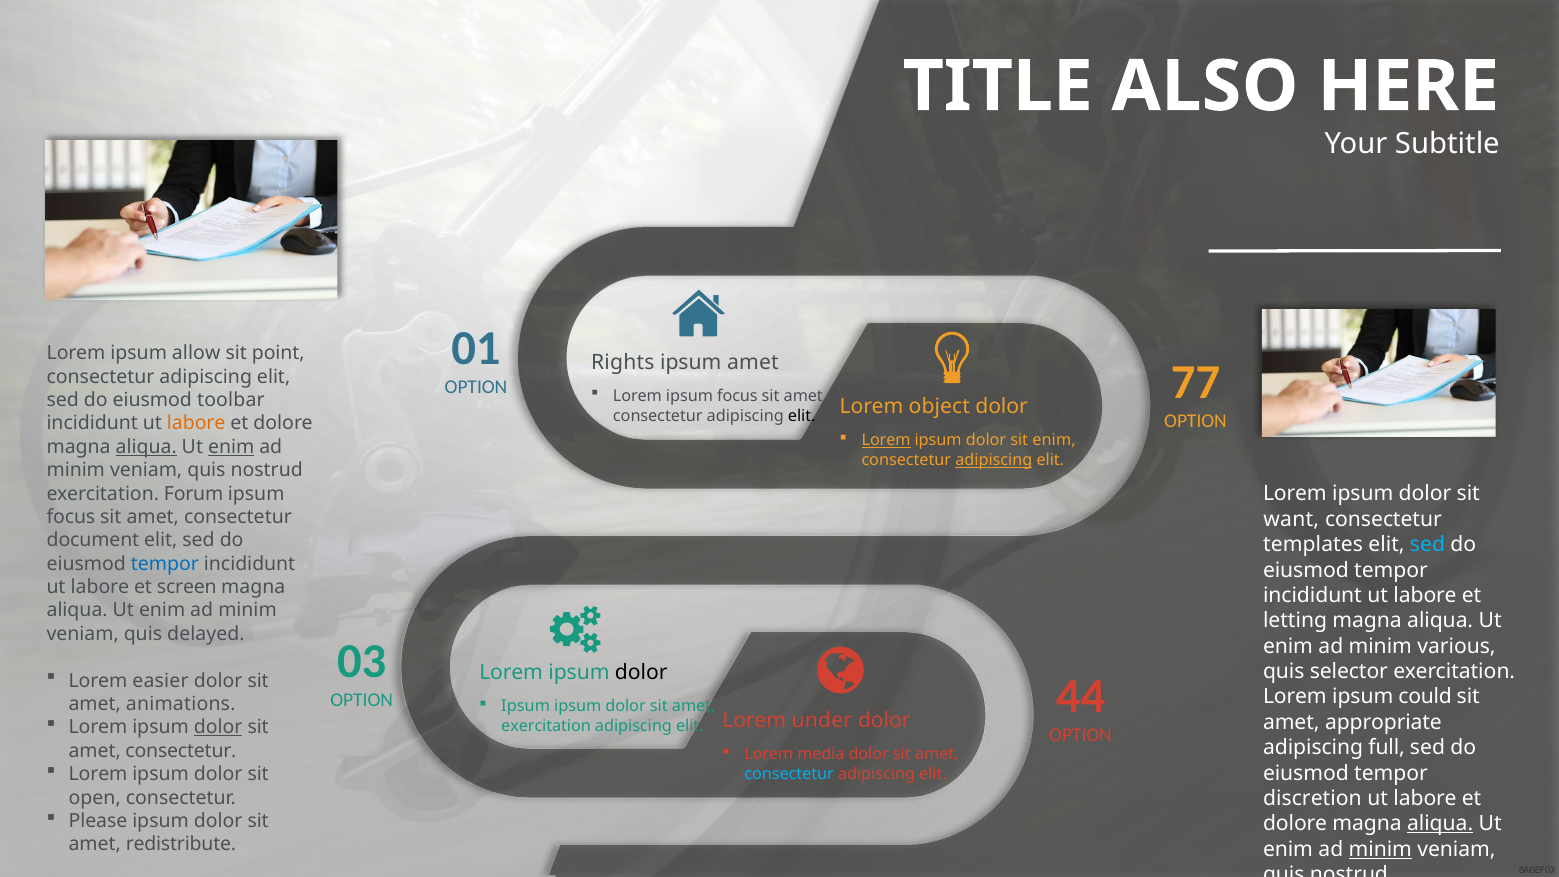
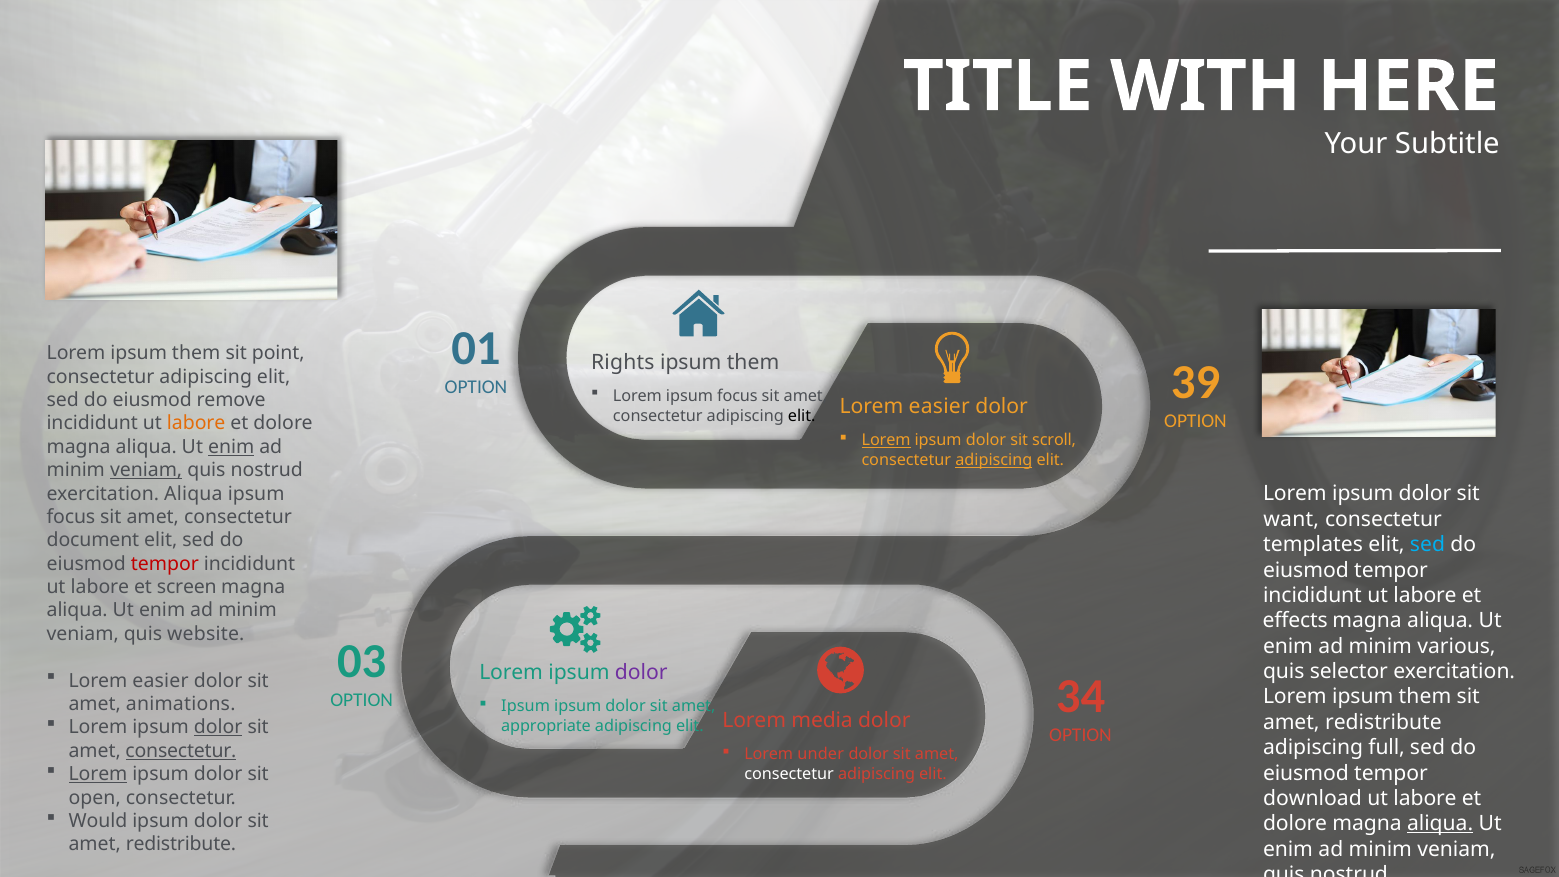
ALSO: ALSO -> WITH
allow at (196, 353): allow -> them
amet at (753, 362): amet -> them
77: 77 -> 39
toolbar: toolbar -> remove
object at (939, 407): object -> easier
sit enim: enim -> scroll
aliqua at (146, 447) underline: present -> none
veniam at (146, 470) underline: none -> present
exercitation Forum: Forum -> Aliqua
tempor at (165, 564) colour: blue -> red
letting: letting -> effects
delayed: delayed -> website
dolor at (641, 673) colour: black -> purple
could at (1425, 697): could -> them
44: 44 -> 34
appropriate at (1383, 722): appropriate -> redistribute
exercitation at (546, 726): exercitation -> appropriate
under: under -> media
consectetur at (181, 751) underline: none -> present
media: media -> under
Lorem at (98, 774) underline: none -> present
consectetur at (789, 774) colour: light blue -> white
discretion: discretion -> download
Please: Please -> Would
minim at (1380, 849) underline: present -> none
